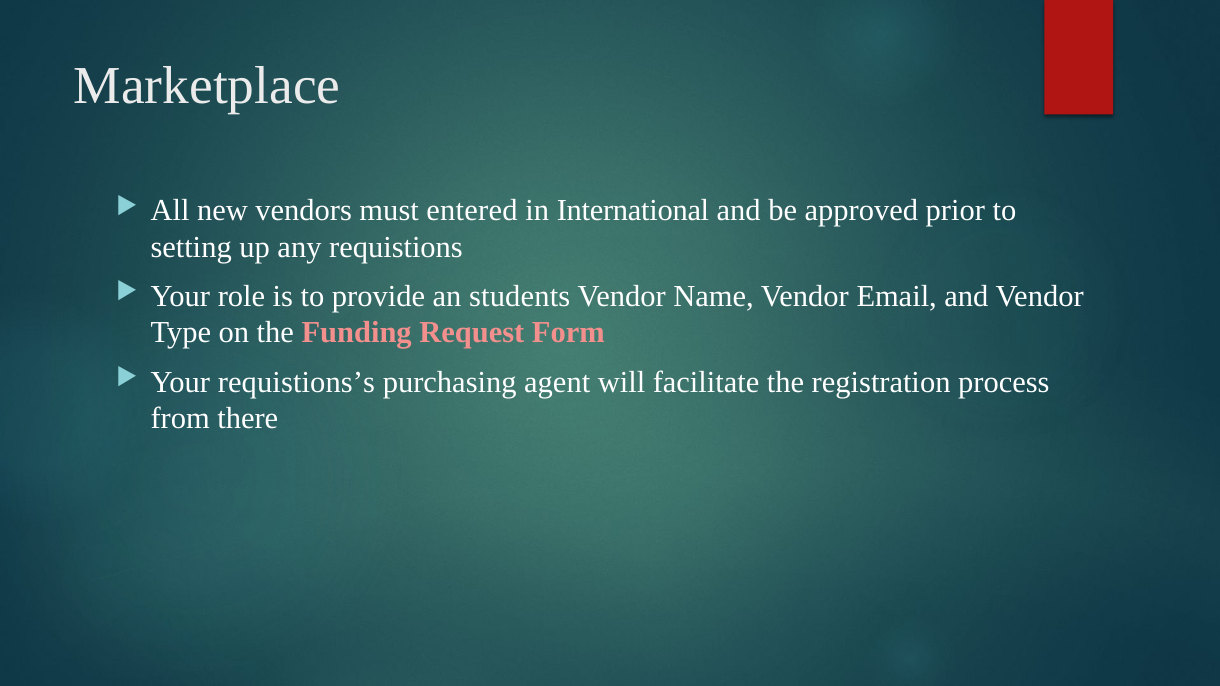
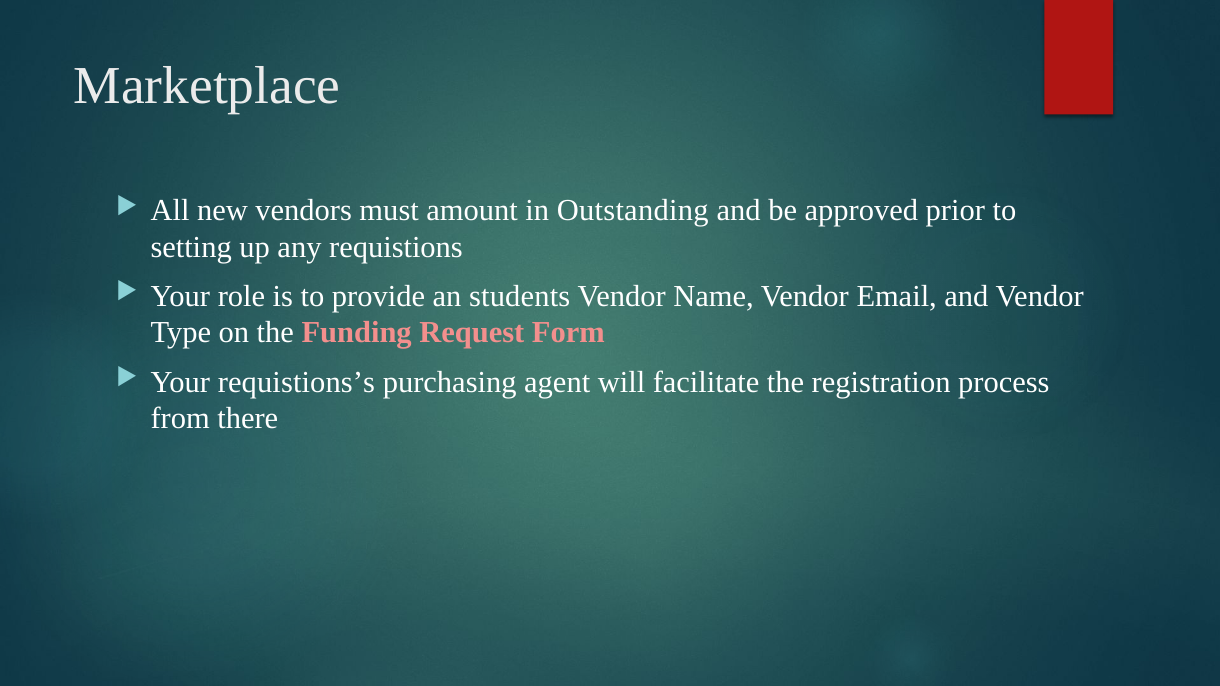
entered: entered -> amount
International: International -> Outstanding
